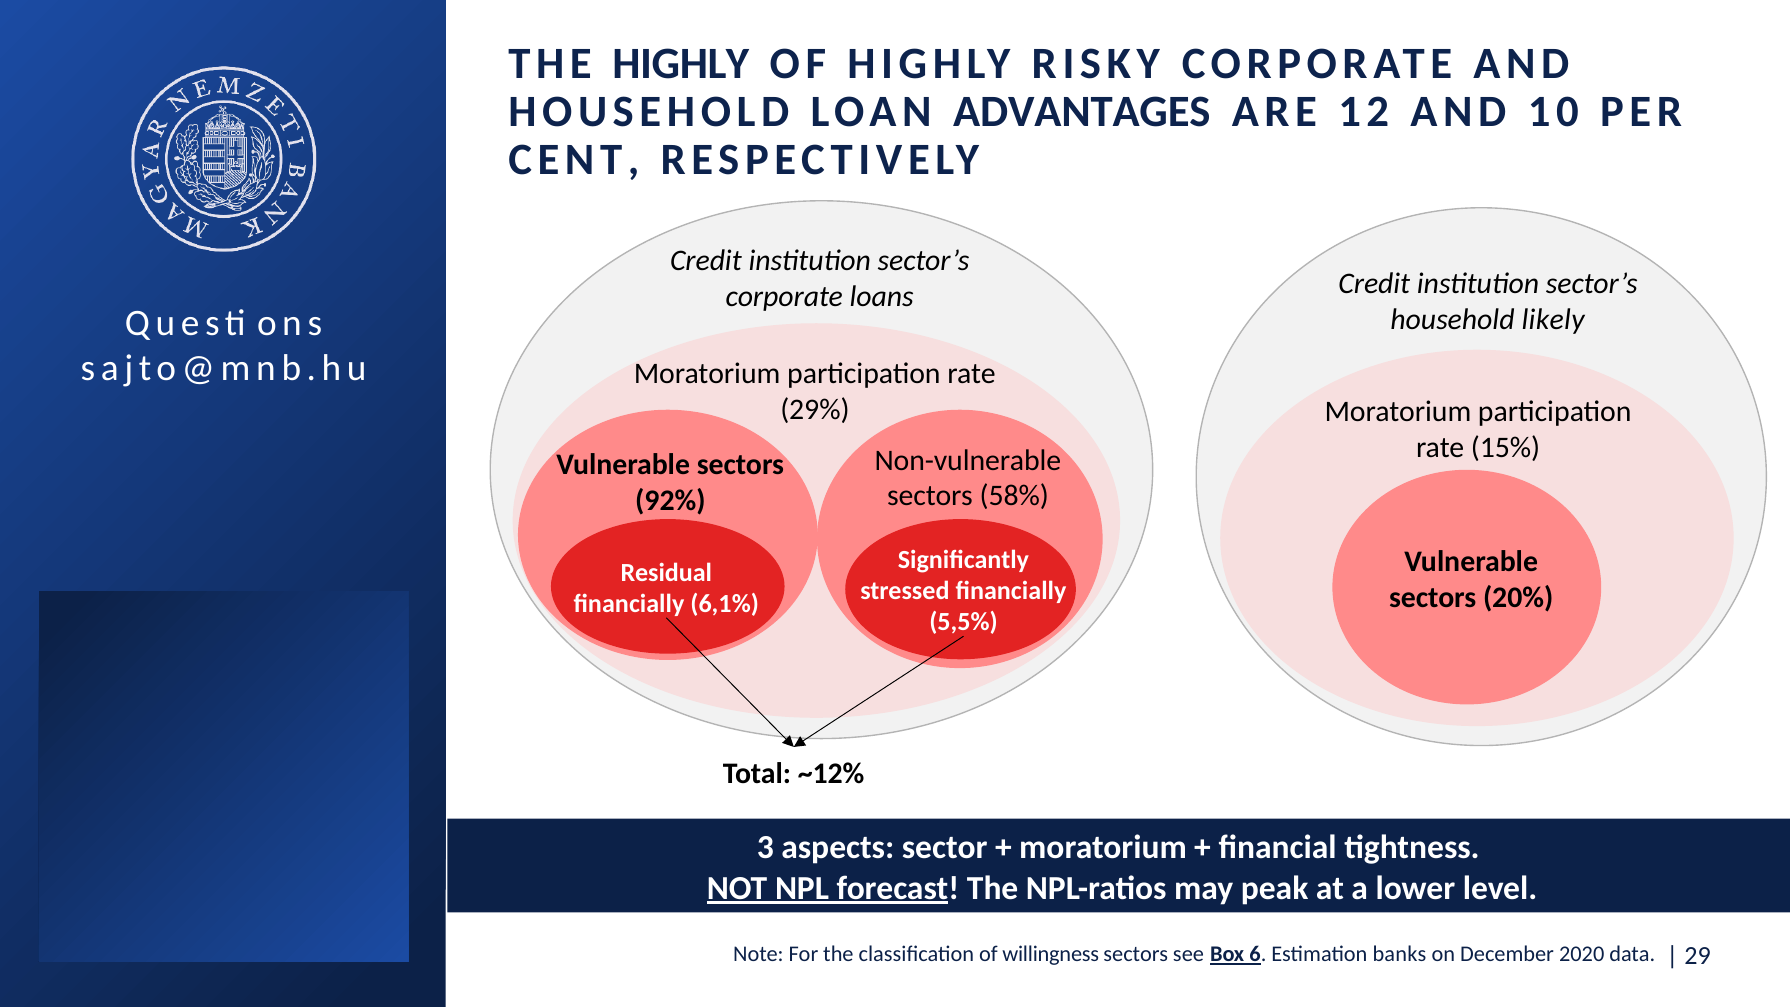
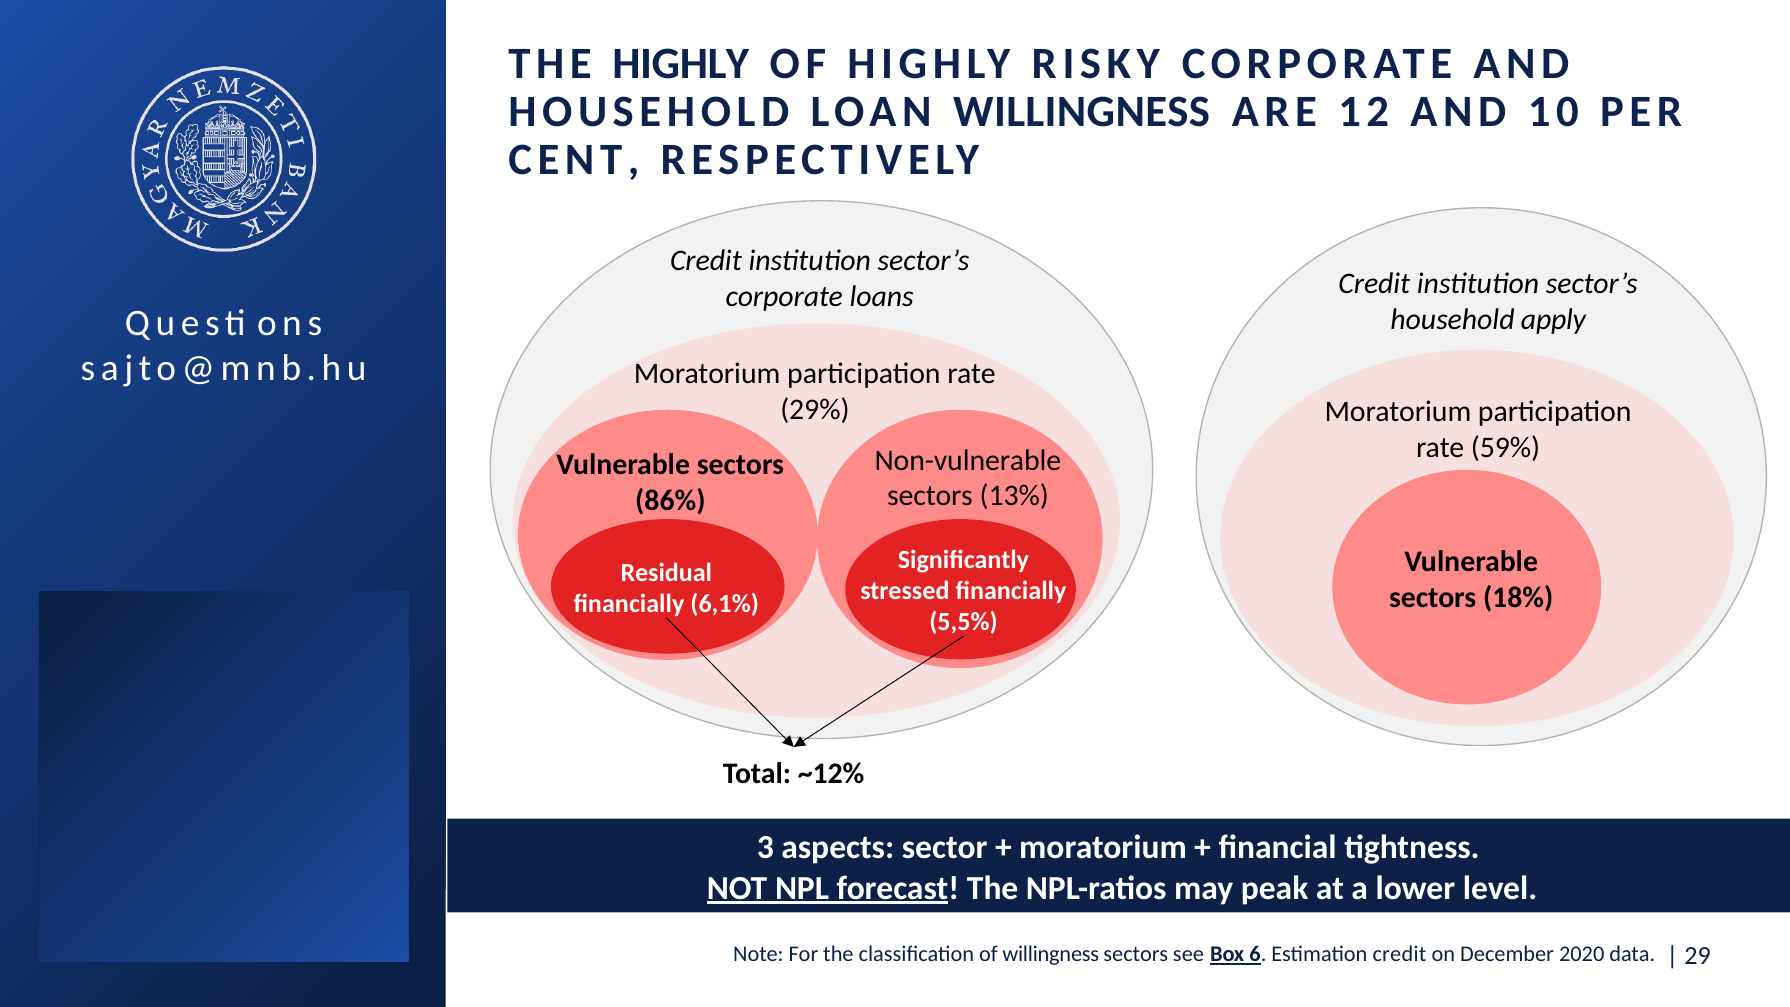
LOAN ADVANTAGES: ADVANTAGES -> WILLINGNESS
likely: likely -> apply
15%: 15% -> 59%
58%: 58% -> 13%
92%: 92% -> 86%
20%: 20% -> 18%
Estimation banks: banks -> credit
